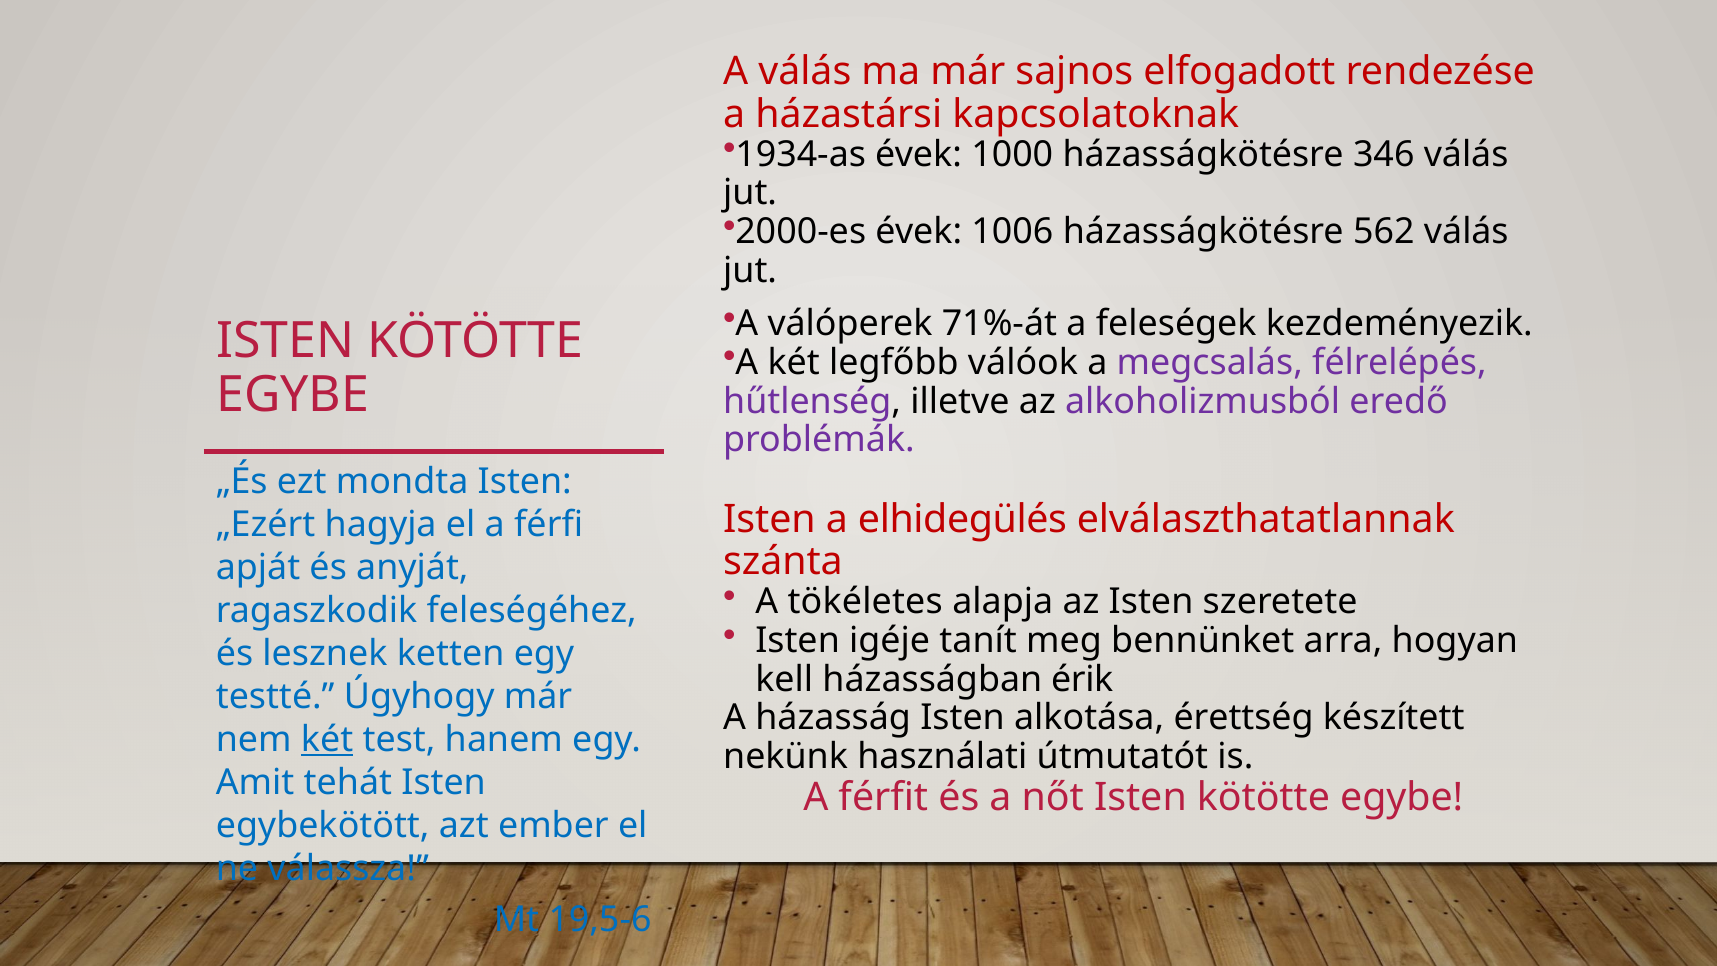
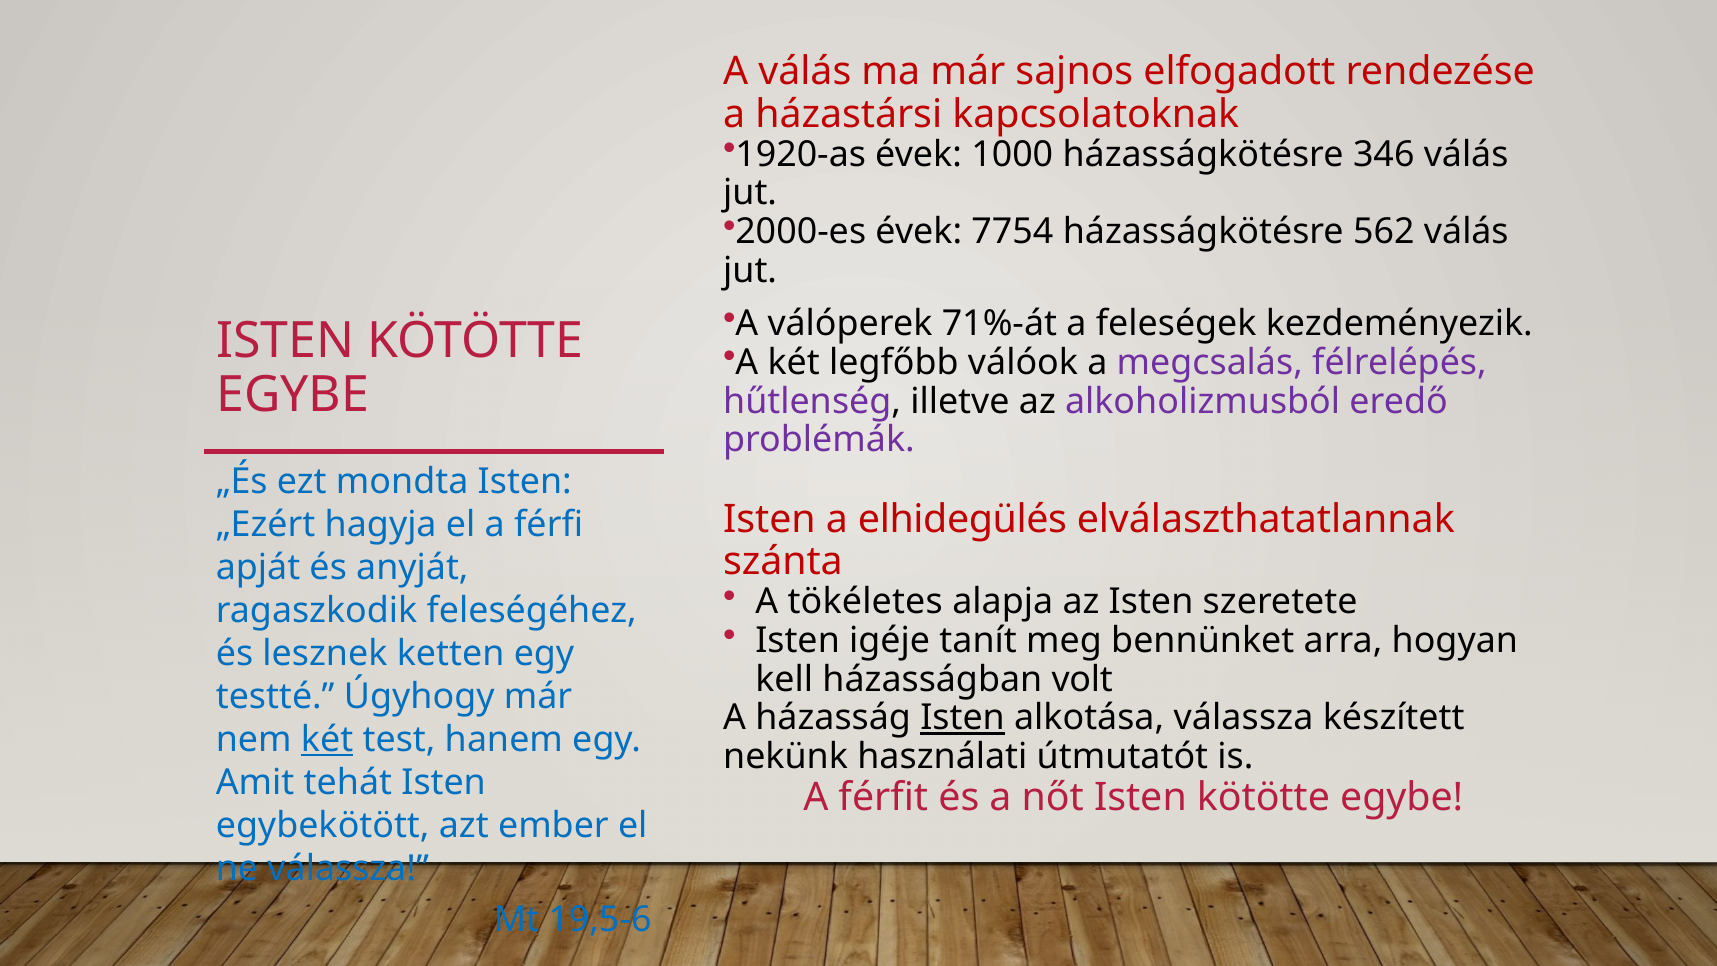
1934-as: 1934-as -> 1920-as
1006: 1006 -> 7754
érik: érik -> volt
Isten at (963, 718) underline: none -> present
alkotása érettség: érettség -> válassza
